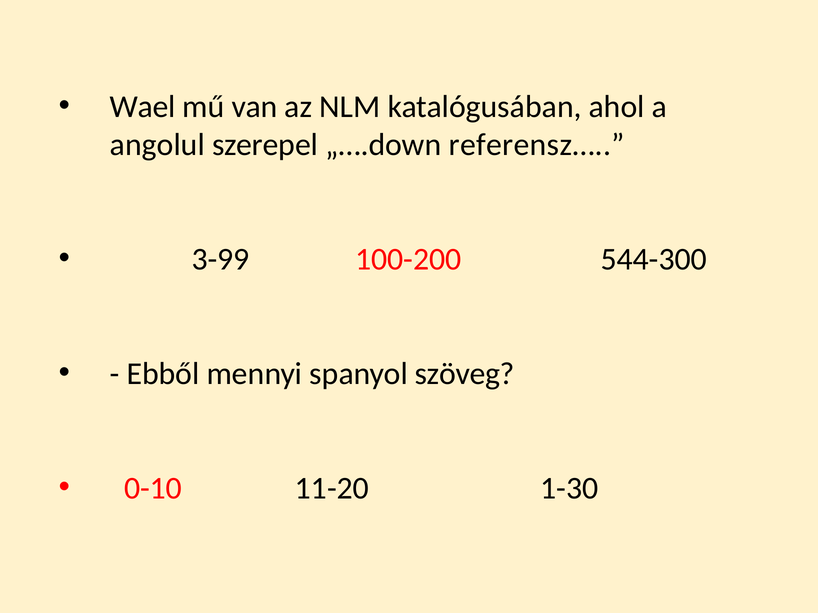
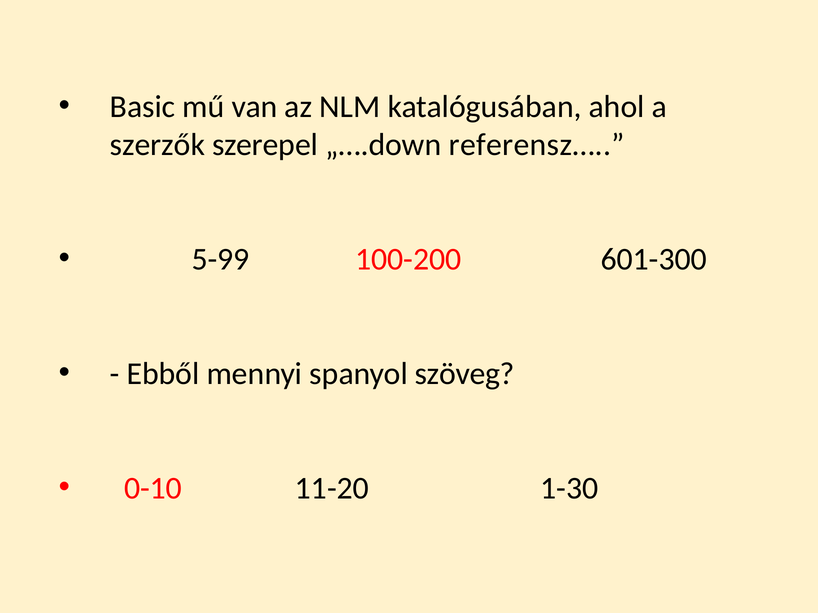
Wael: Wael -> Basic
angolul: angolul -> szerzők
3-99: 3-99 -> 5-99
544-300: 544-300 -> 601-300
